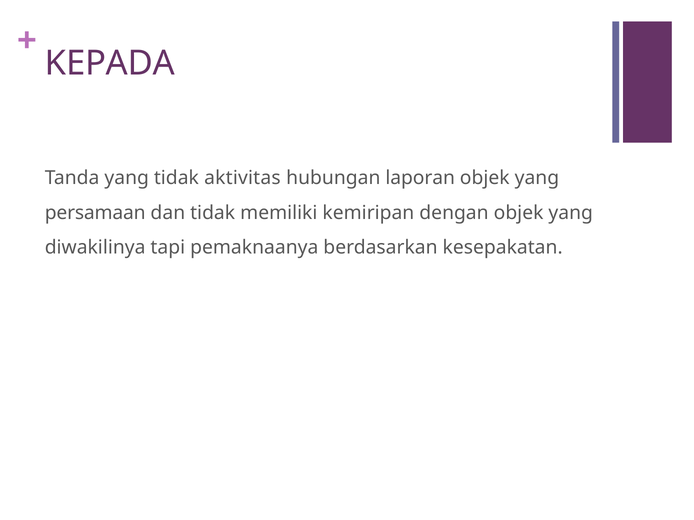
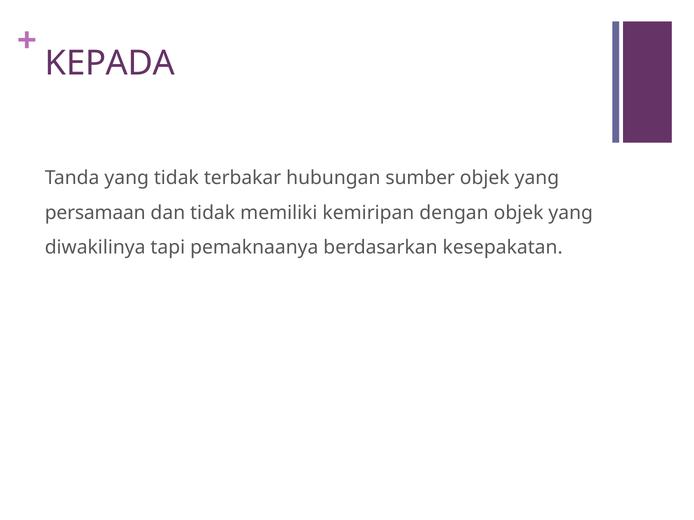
aktivitas: aktivitas -> terbakar
laporan: laporan -> sumber
